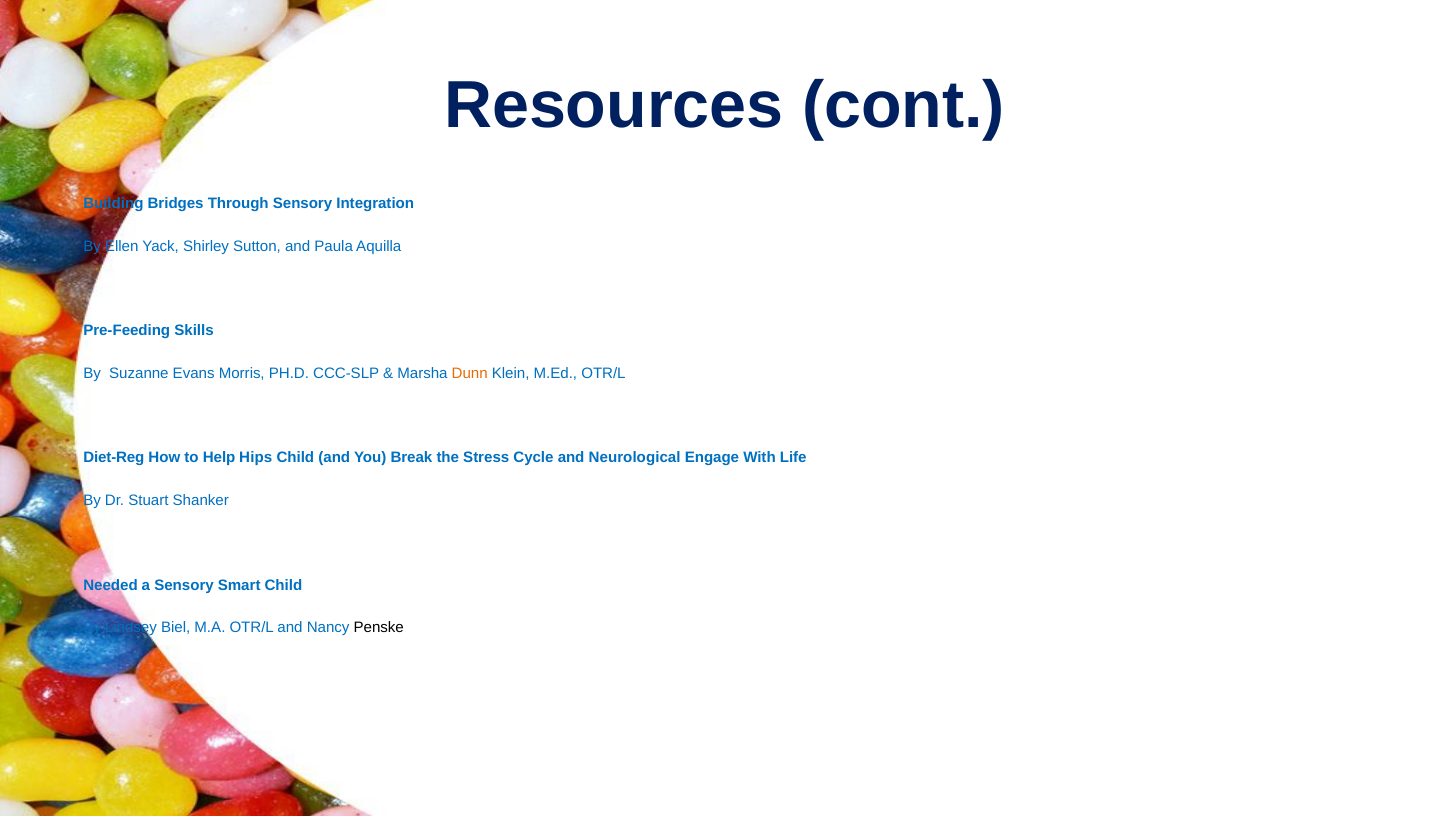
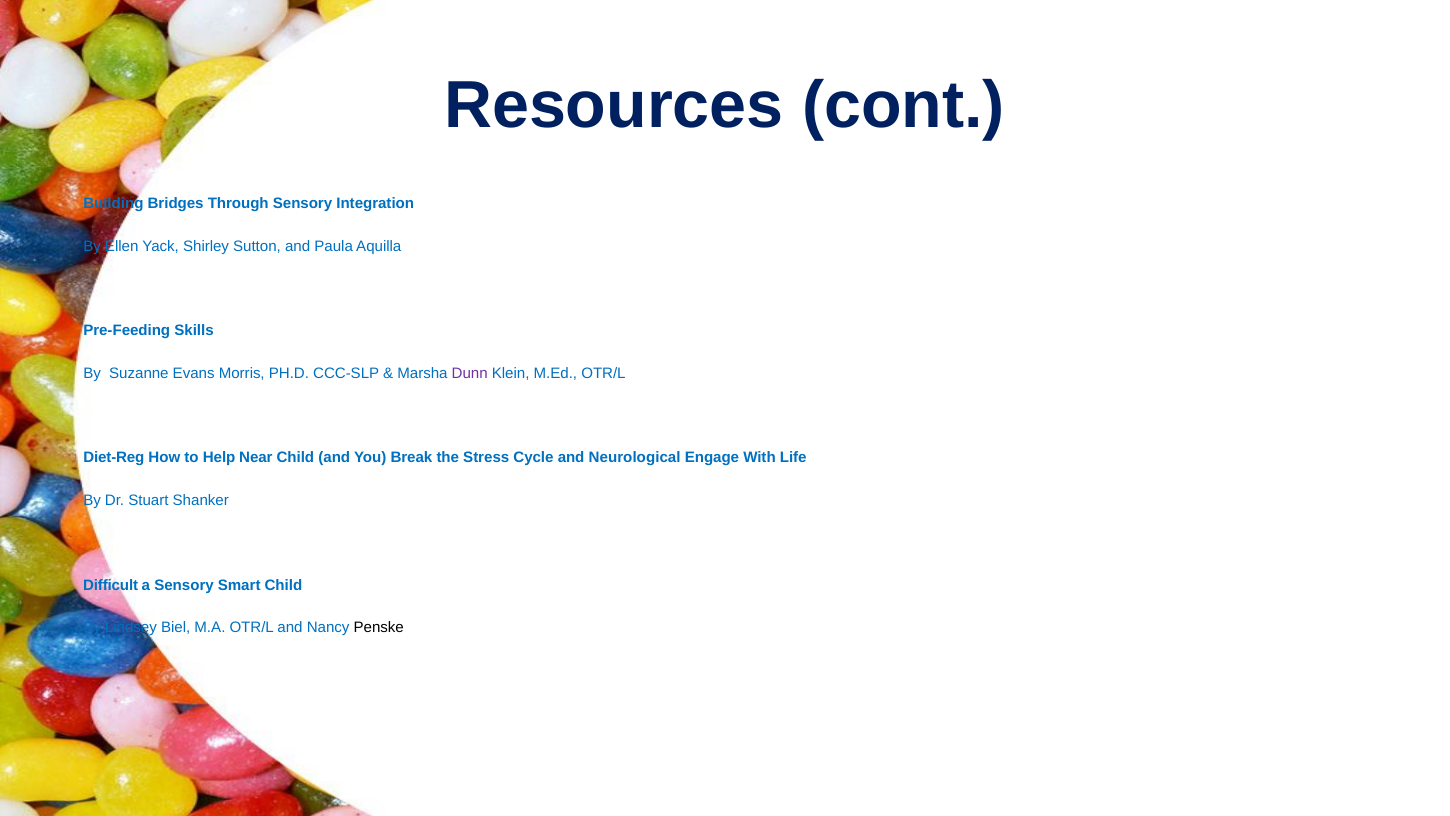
Dunn colour: orange -> purple
Hips: Hips -> Near
Needed: Needed -> Difficult
